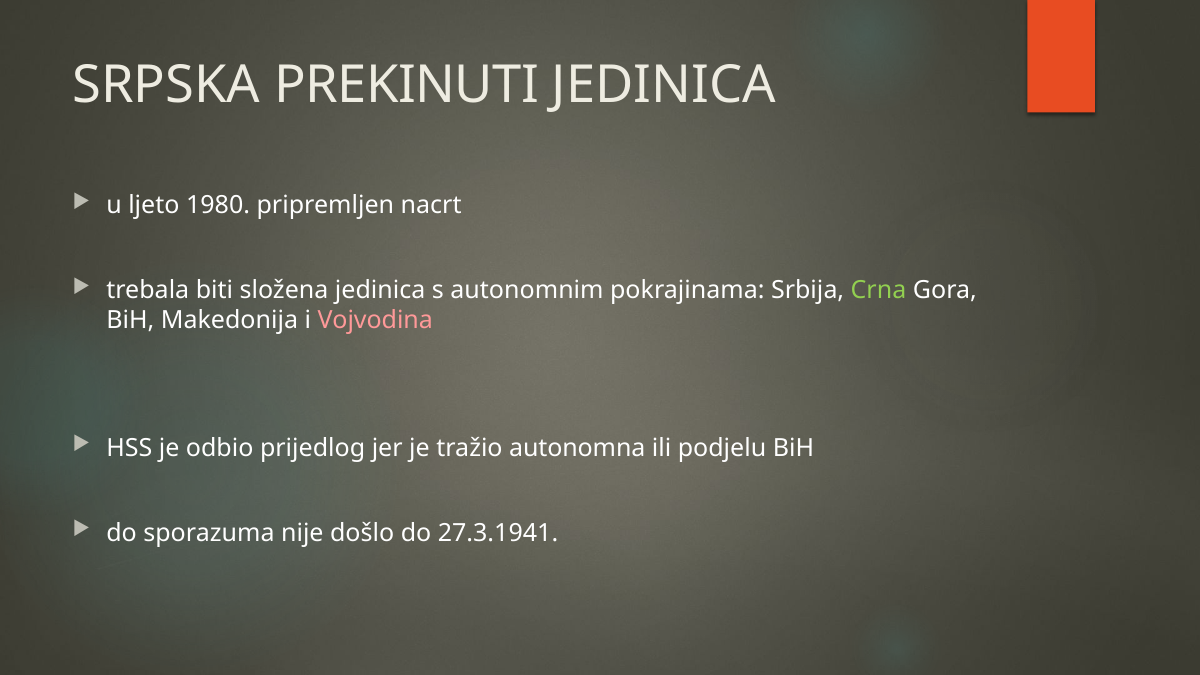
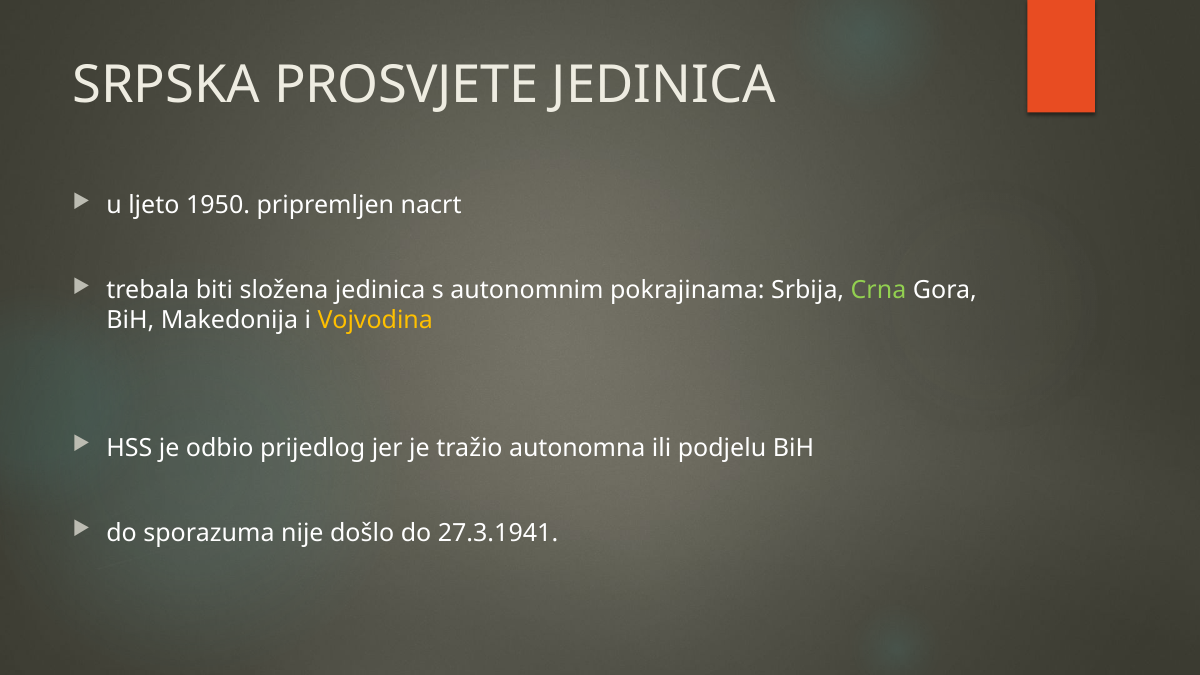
PREKINUTI: PREKINUTI -> PROSVJETE
1980: 1980 -> 1950
Vojvodina colour: pink -> yellow
